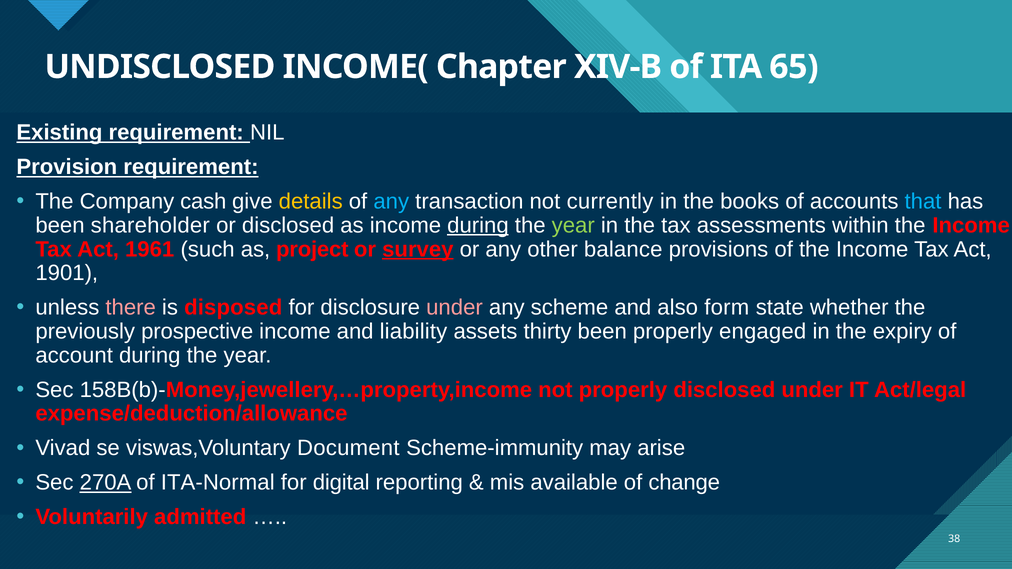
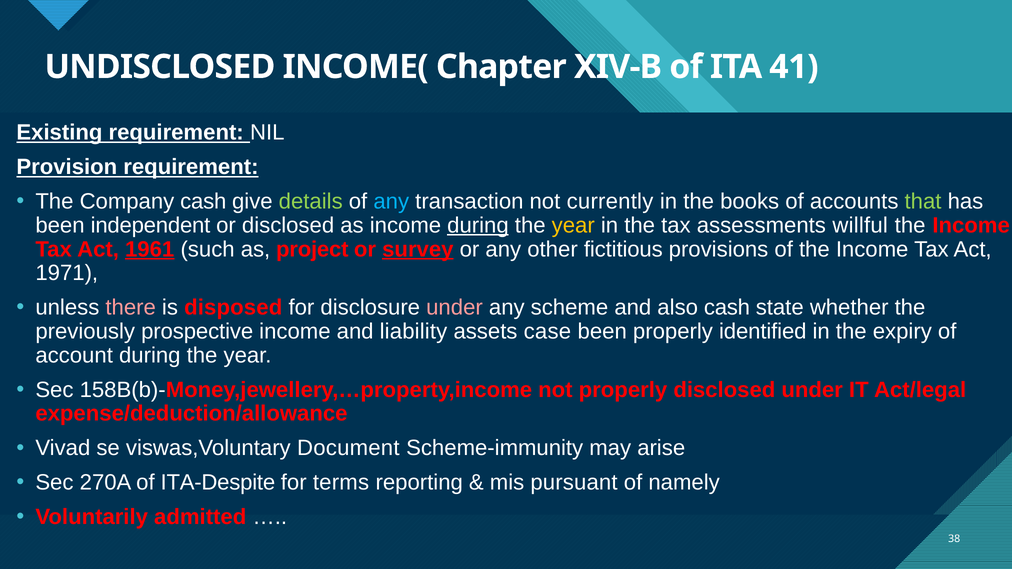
65: 65 -> 41
details colour: yellow -> light green
that colour: light blue -> light green
shareholder: shareholder -> independent
year at (573, 225) colour: light green -> yellow
within: within -> willful
1961 underline: none -> present
balance: balance -> fictitious
1901: 1901 -> 1971
also form: form -> cash
thirty: thirty -> case
engaged: engaged -> identified
270A underline: present -> none
ITA-Normal: ITA-Normal -> ITA-Despite
digital: digital -> terms
available: available -> pursuant
change: change -> namely
